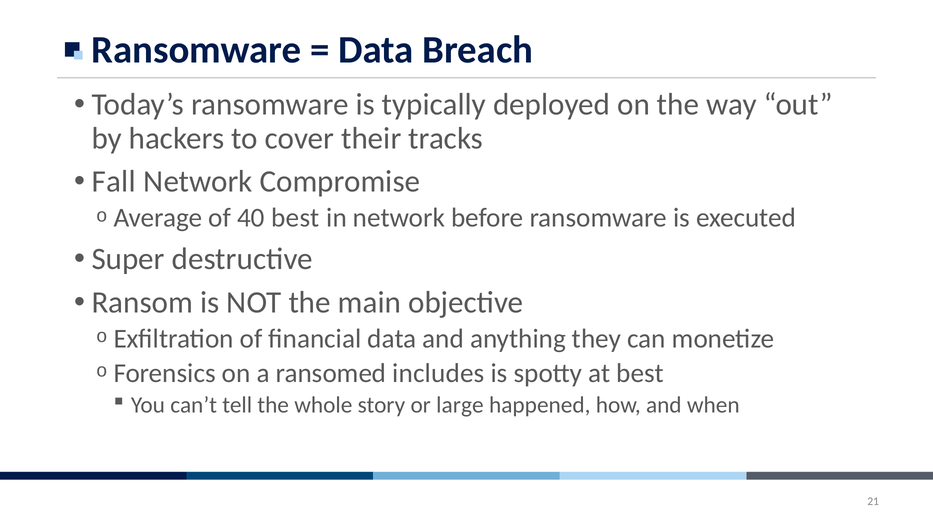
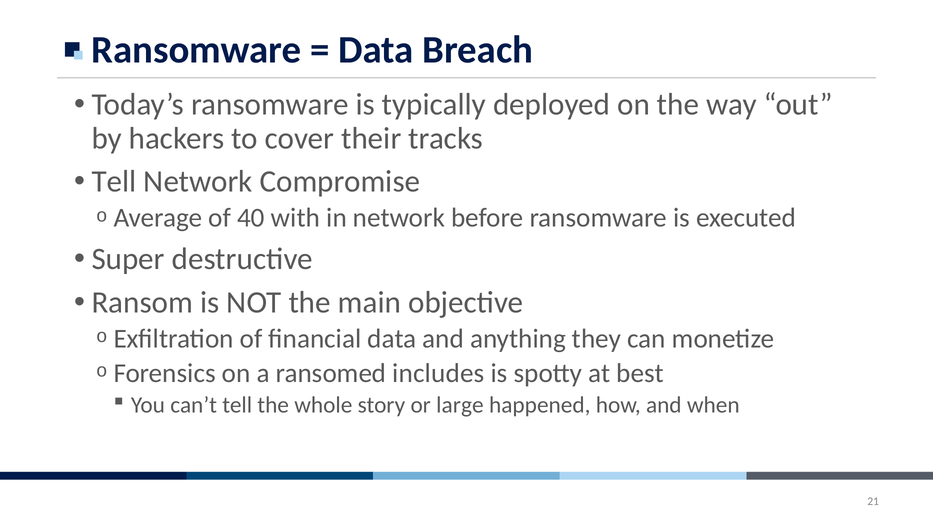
Fall at (114, 182): Fall -> Tell
40 best: best -> with
